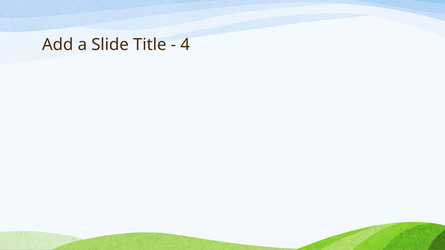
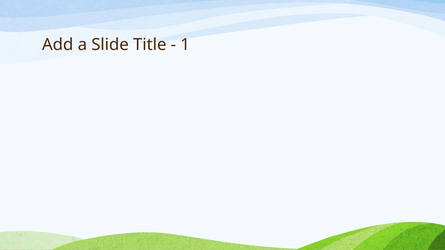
4: 4 -> 1
